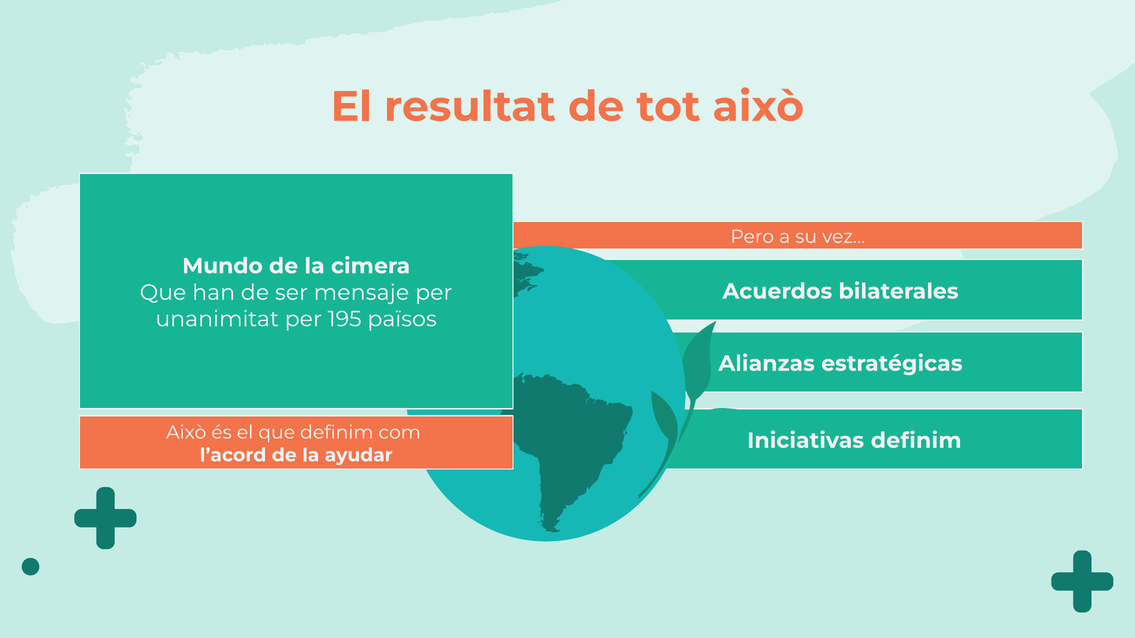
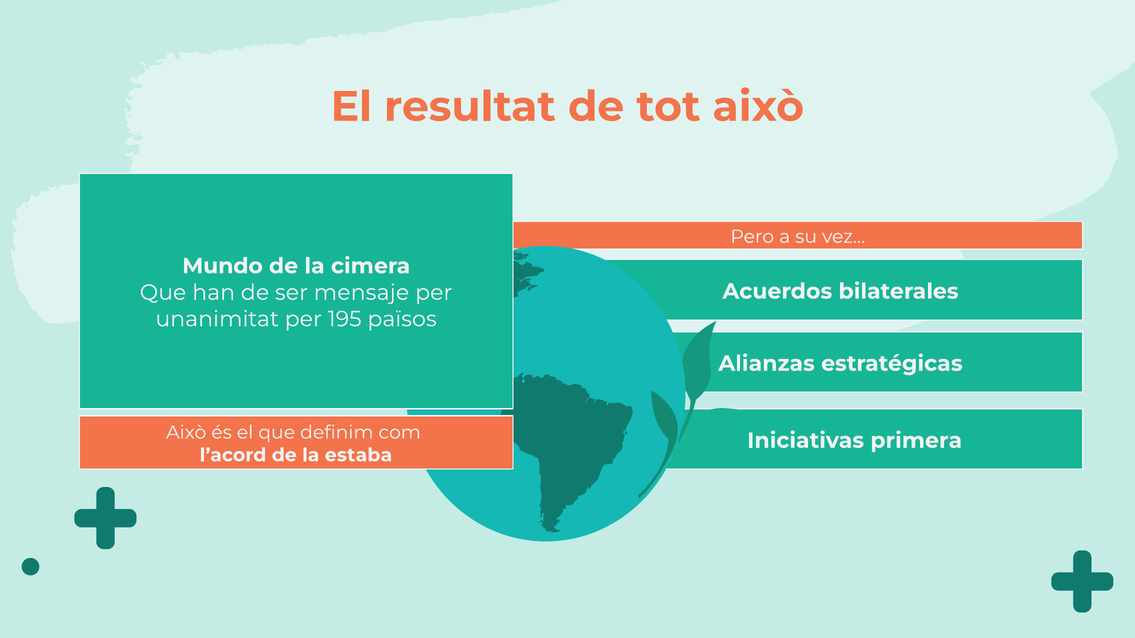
Iniciativas definim: definim -> primera
ayudar: ayudar -> estaba
